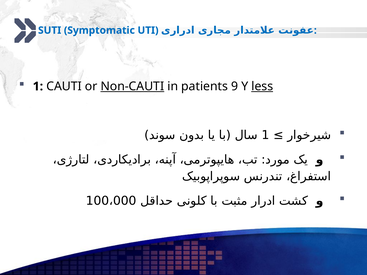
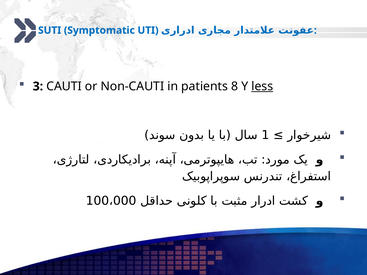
1 at (38, 86): 1 -> 3
Non-CAUTI underline: present -> none
9: 9 -> 8
